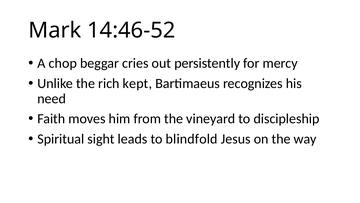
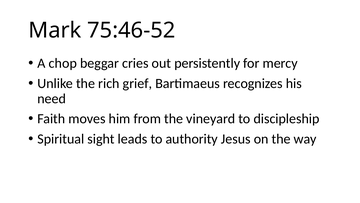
14:46-52: 14:46-52 -> 75:46-52
kept: kept -> grief
blindfold: blindfold -> authority
